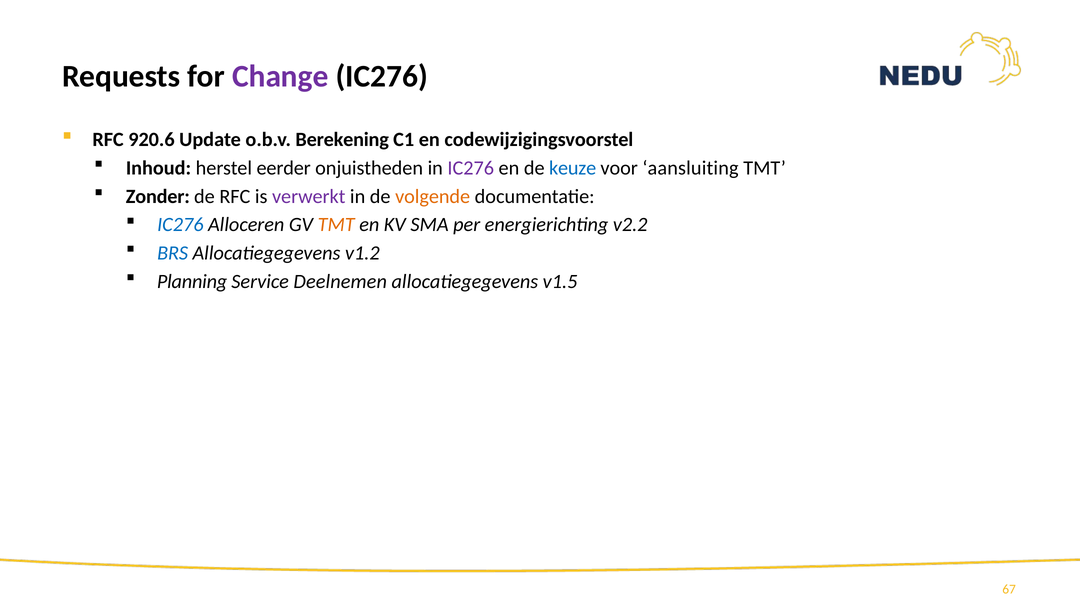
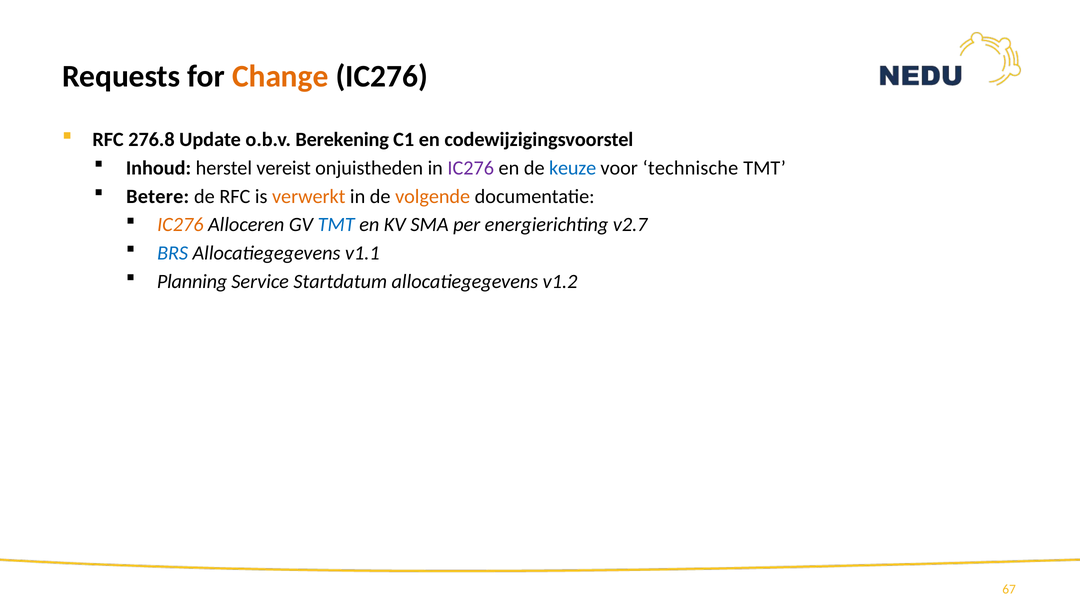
Change colour: purple -> orange
920.6: 920.6 -> 276.8
eerder: eerder -> vereist
aansluiting: aansluiting -> technische
Zonder: Zonder -> Betere
verwerkt colour: purple -> orange
IC276 at (180, 225) colour: blue -> orange
TMT at (336, 225) colour: orange -> blue
v2.2: v2.2 -> v2.7
v1.2: v1.2 -> v1.1
Deelnemen: Deelnemen -> Startdatum
v1.5: v1.5 -> v1.2
